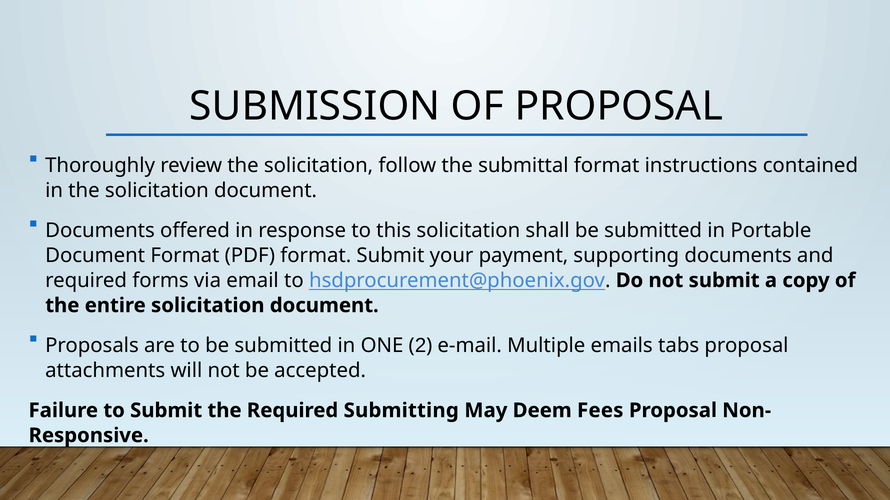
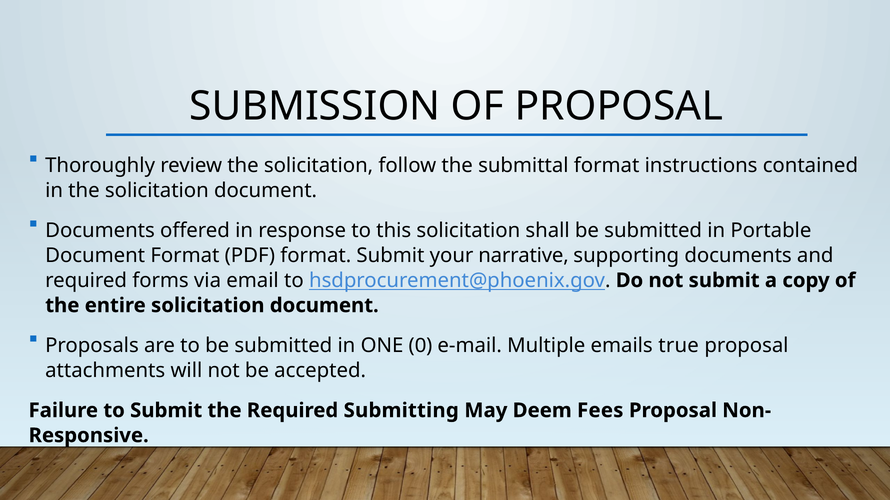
payment: payment -> narrative
2: 2 -> 0
tabs: tabs -> true
